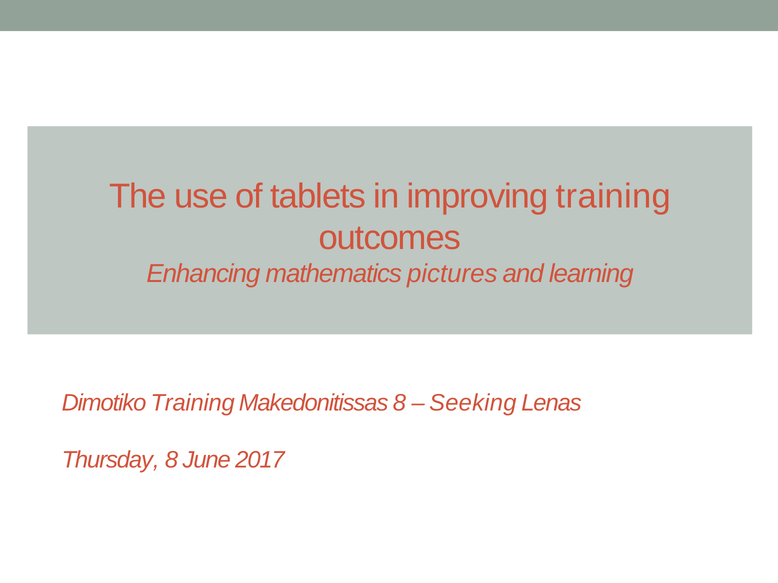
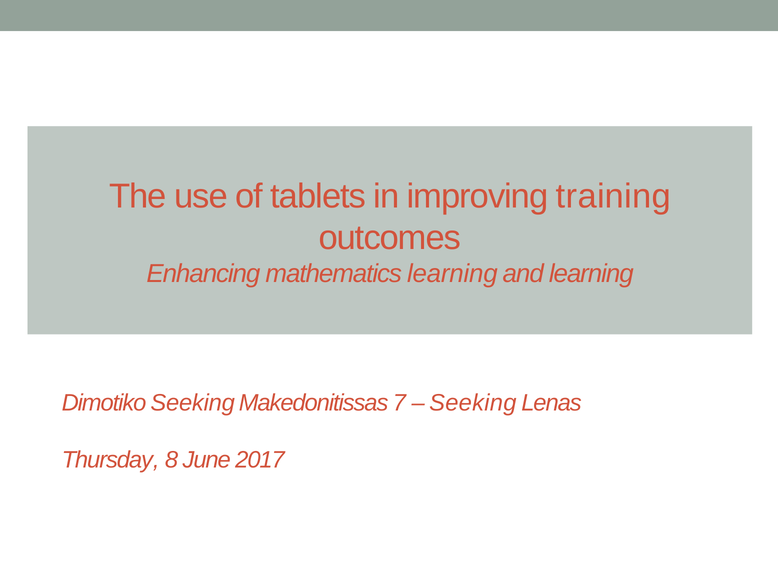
mathematics pictures: pictures -> learning
Dimotiko Training: Training -> Seeking
Makedonitissas 8: 8 -> 7
